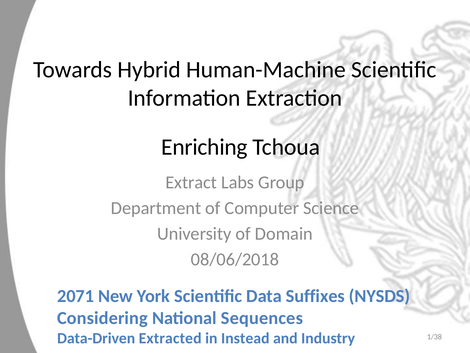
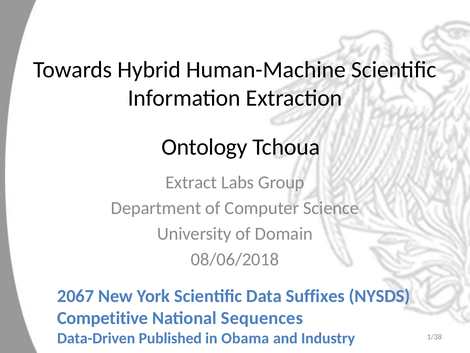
Enriching: Enriching -> Ontology
2071: 2071 -> 2067
Considering: Considering -> Competitive
Extracted: Extracted -> Published
Instead: Instead -> Obama
